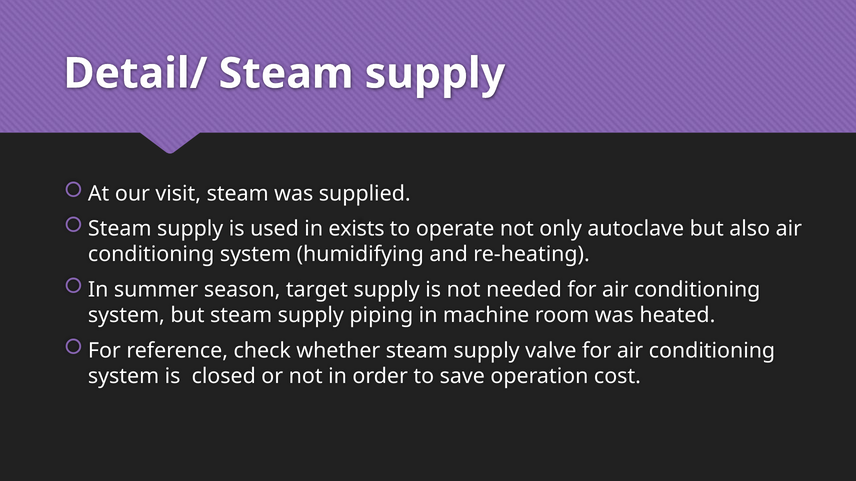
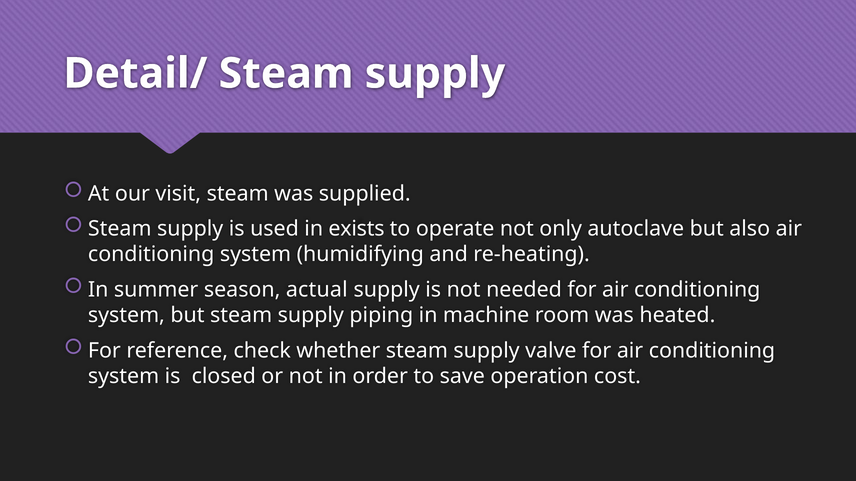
target: target -> actual
